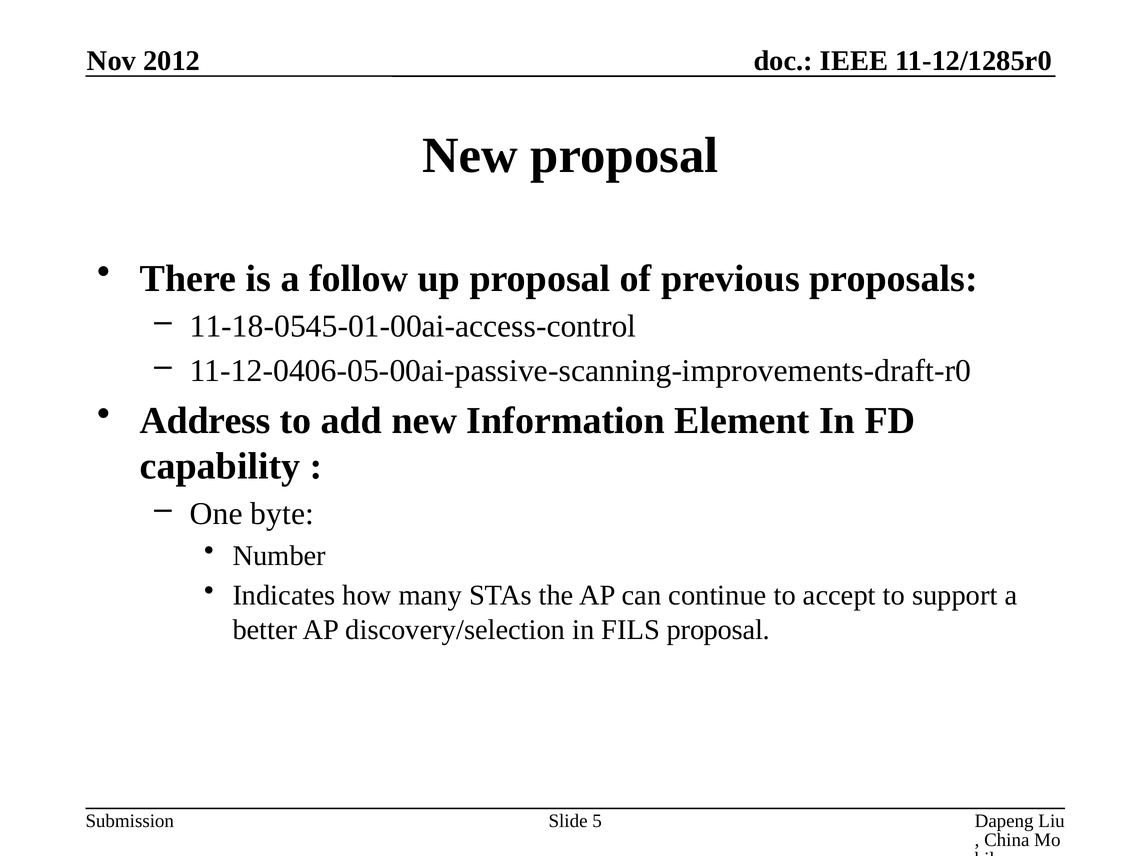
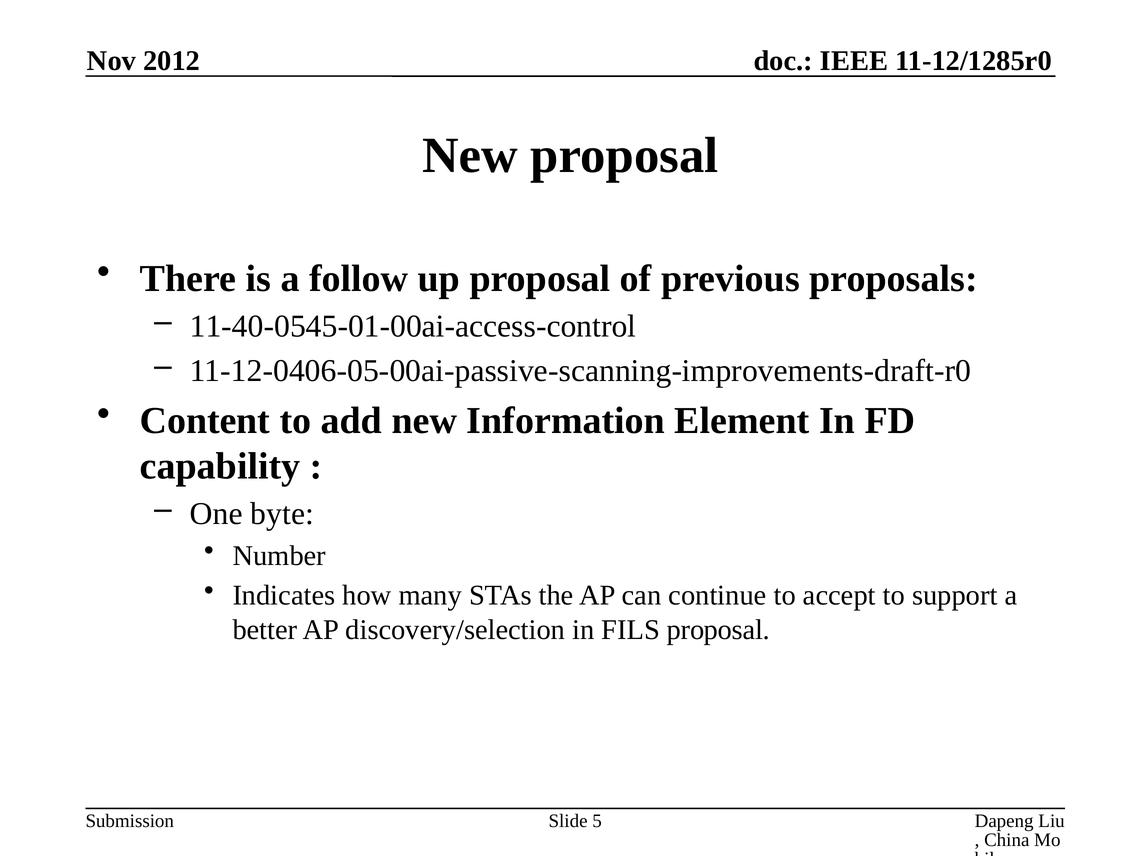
11-18-0545-01-00ai-access-control: 11-18-0545-01-00ai-access-control -> 11-40-0545-01-00ai-access-control
Address: Address -> Content
